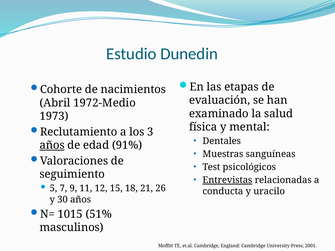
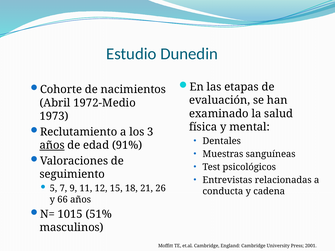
Entrevistas underline: present -> none
uracilo: uracilo -> cadena
30: 30 -> 66
